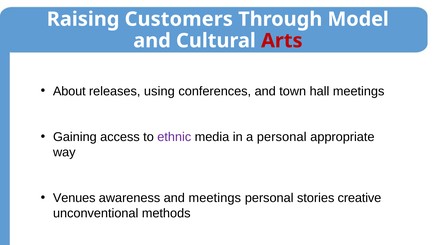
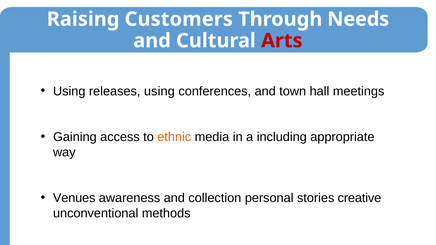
Model: Model -> Needs
About at (69, 91): About -> Using
ethnic colour: purple -> orange
a personal: personal -> including
and meetings: meetings -> collection
